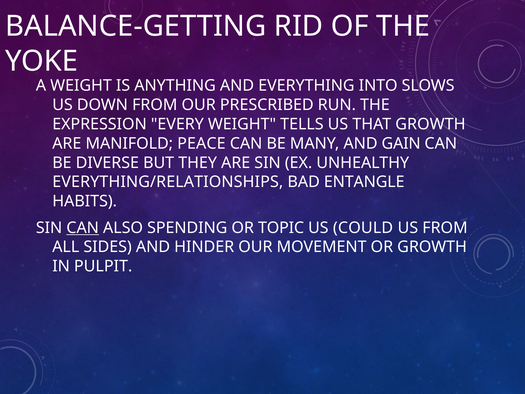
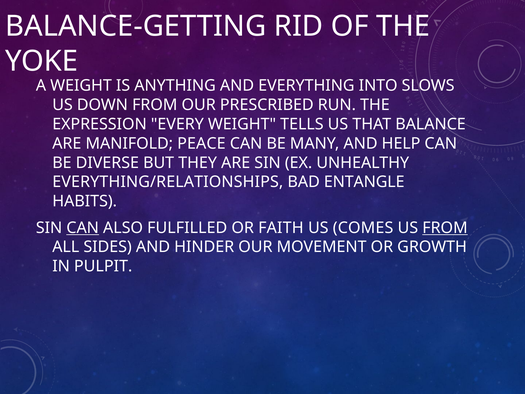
THAT GROWTH: GROWTH -> BALANCE
GAIN: GAIN -> HELP
SPENDING: SPENDING -> FULFILLED
TOPIC: TOPIC -> FAITH
COULD: COULD -> COMES
FROM at (445, 228) underline: none -> present
